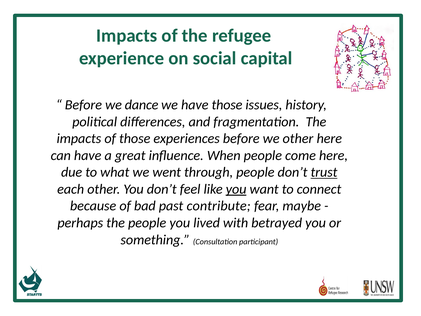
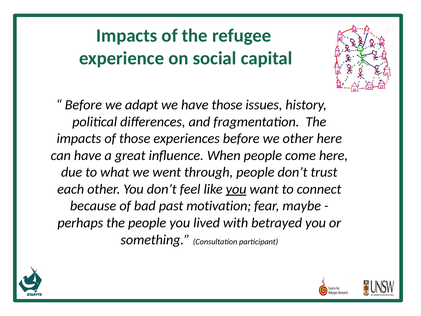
dance: dance -> adapt
trust underline: present -> none
contribute: contribute -> motivation
